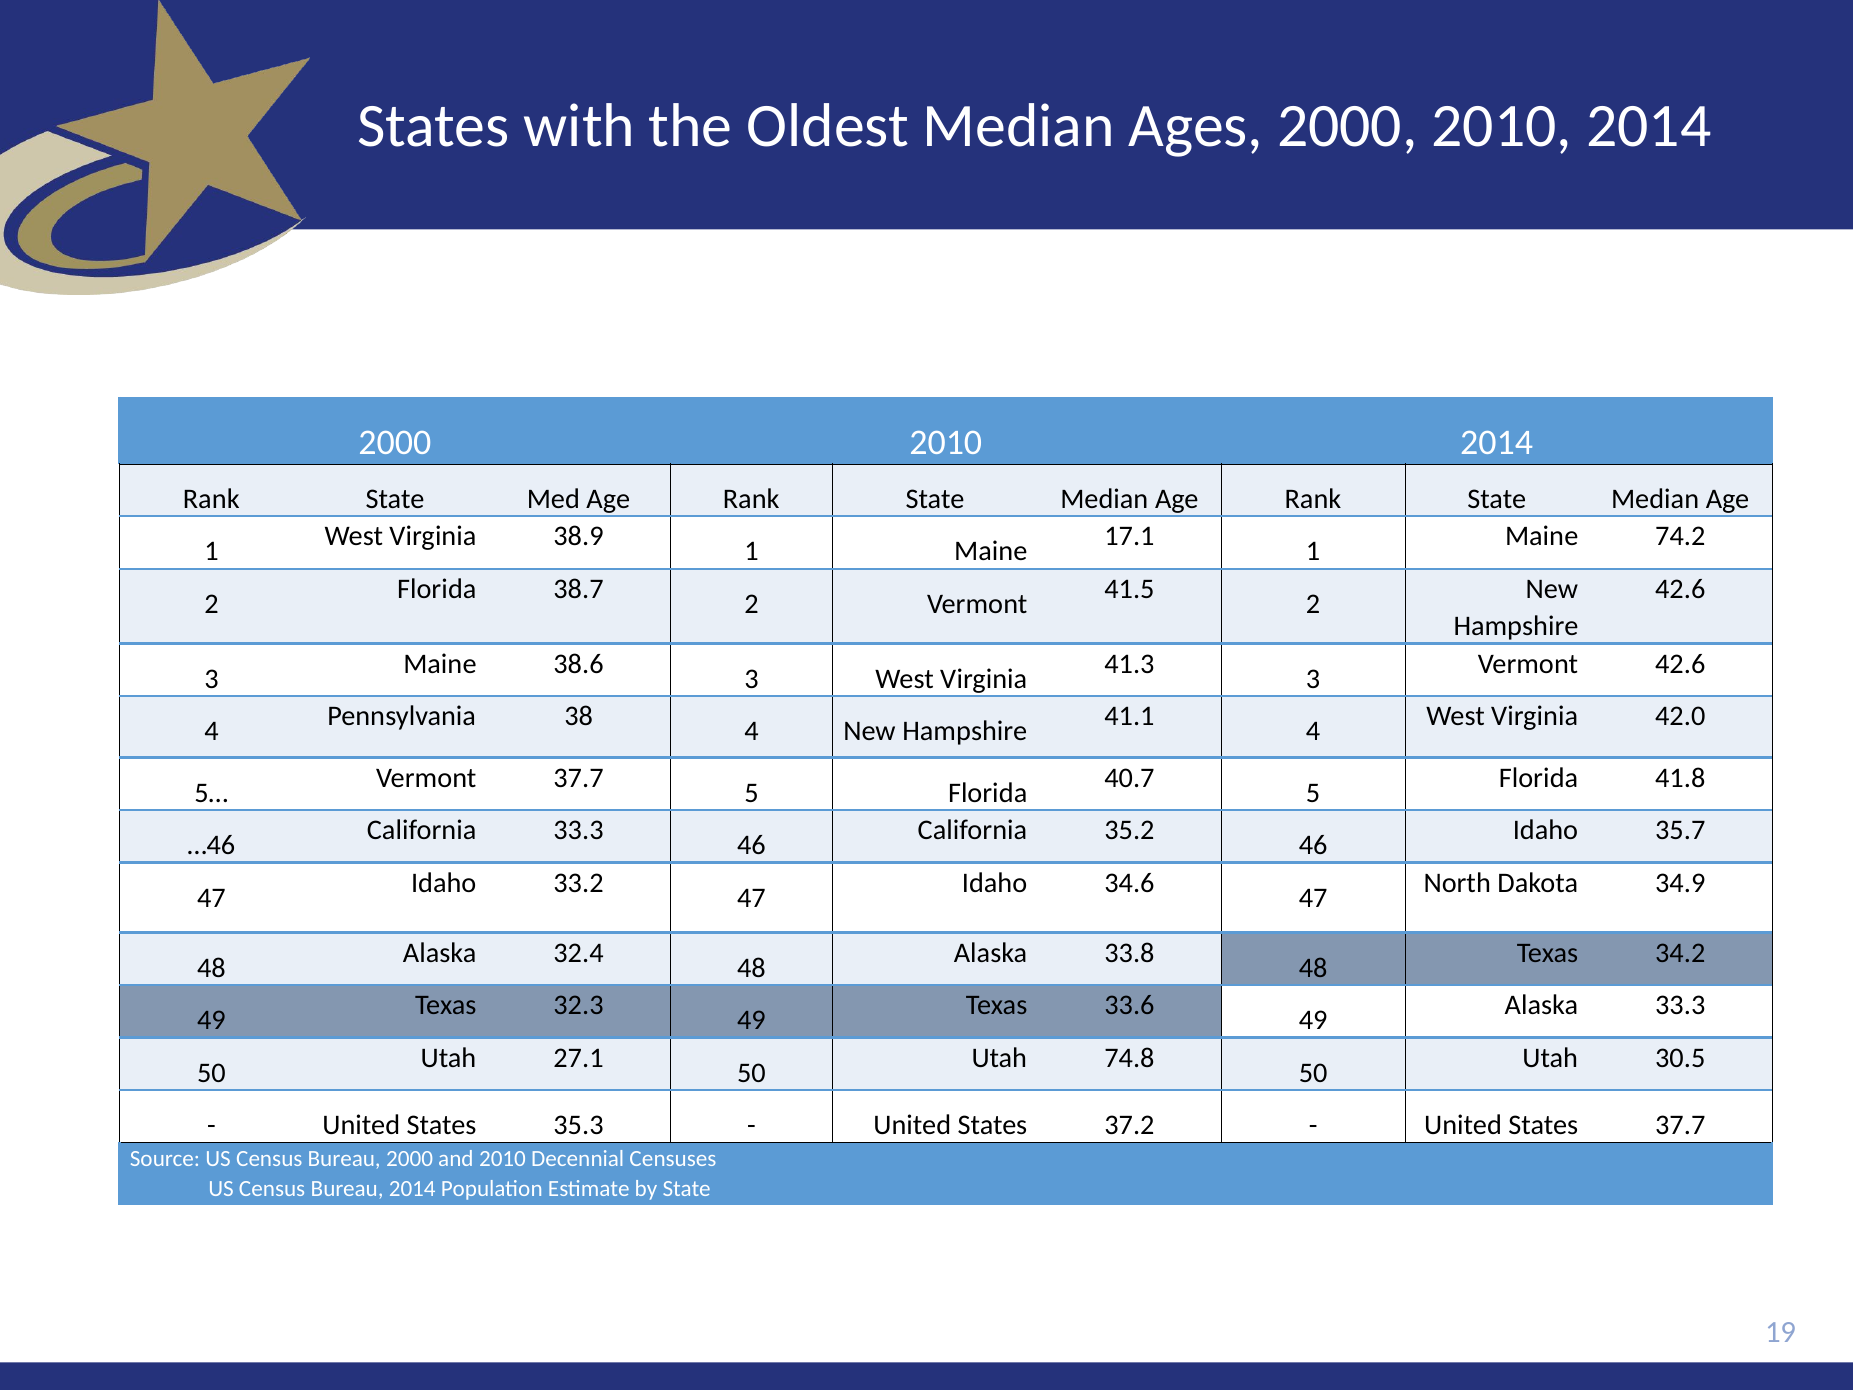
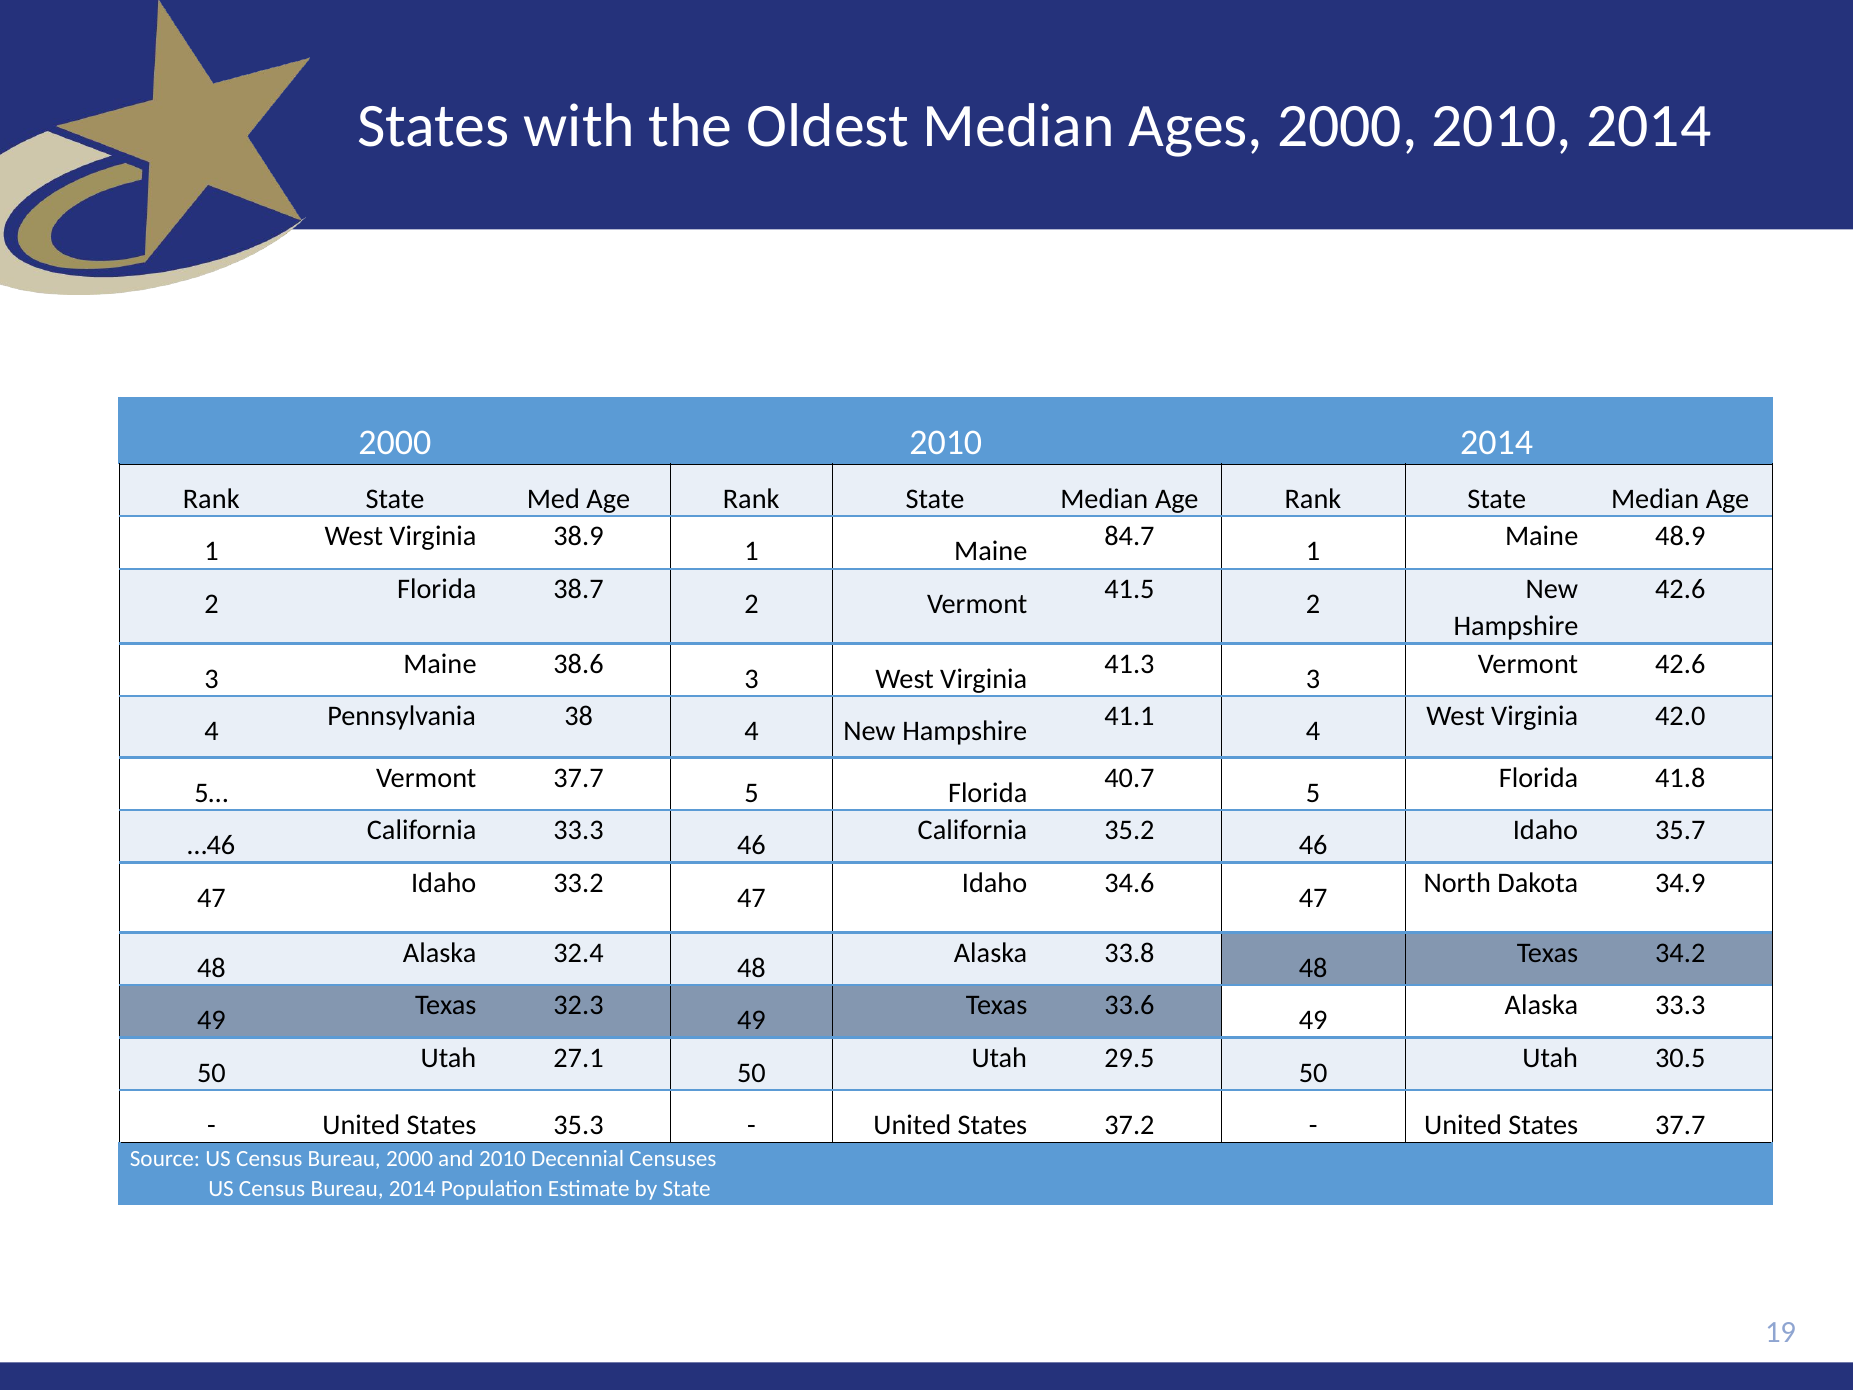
17.1: 17.1 -> 84.7
74.2: 74.2 -> 48.9
74.8: 74.8 -> 29.5
